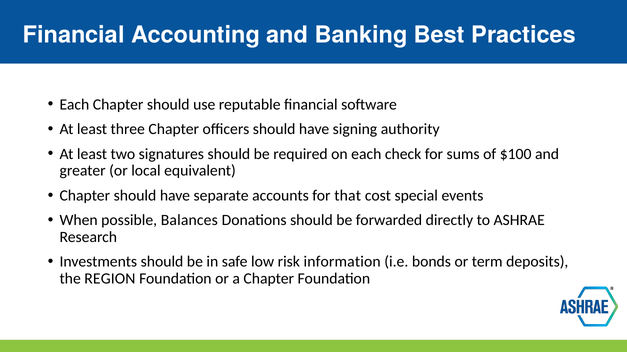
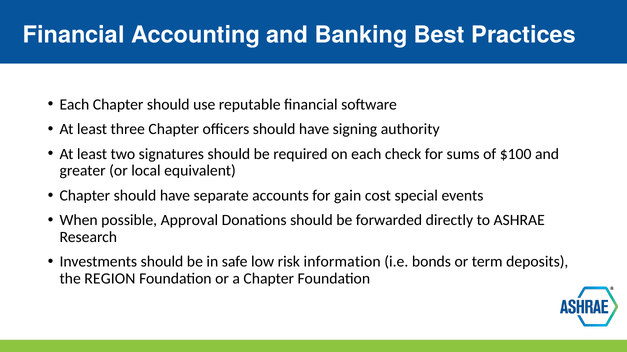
that: that -> gain
Balances: Balances -> Approval
